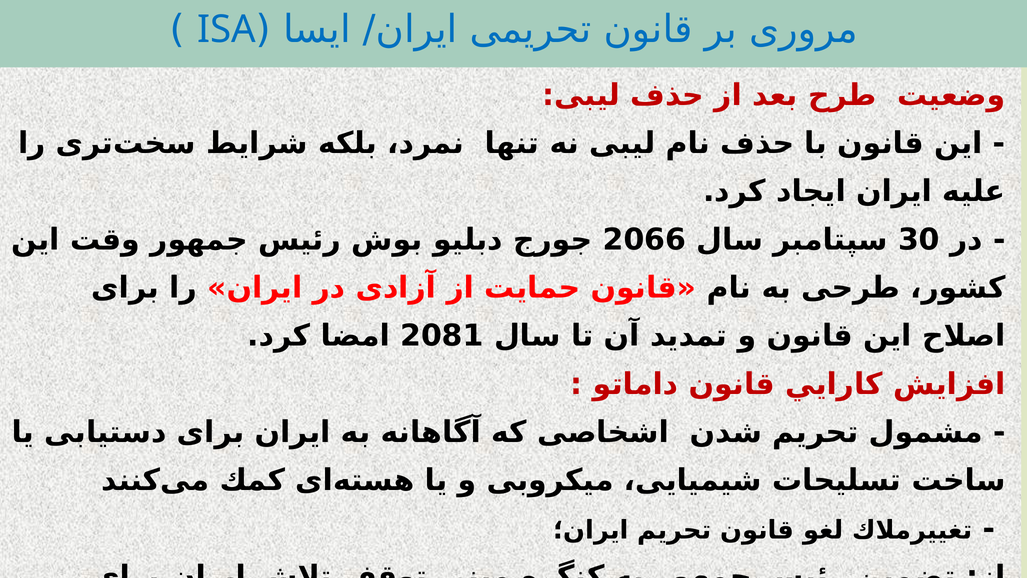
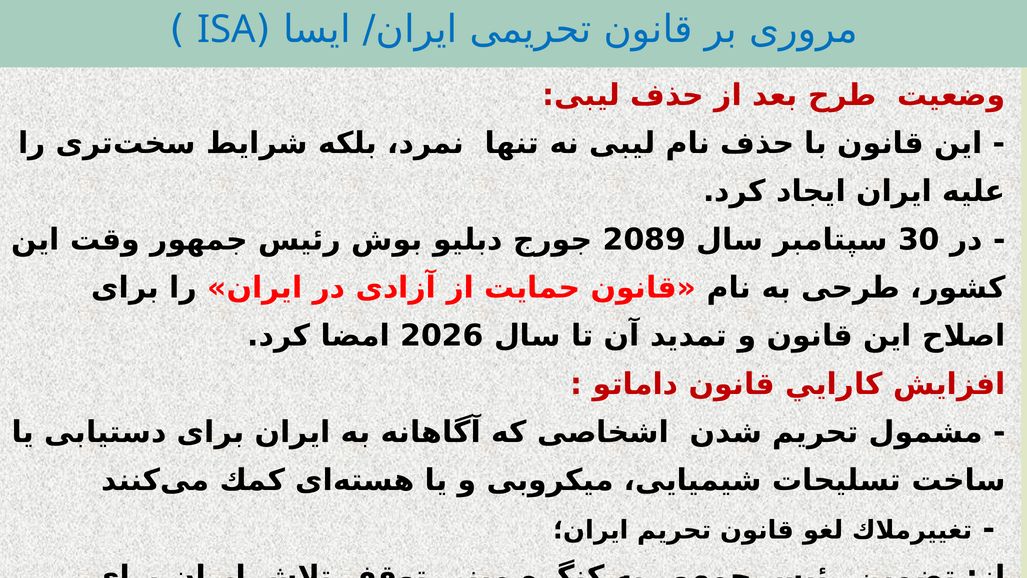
2066: 2066 -> 2089
2081: 2081 -> 2026
